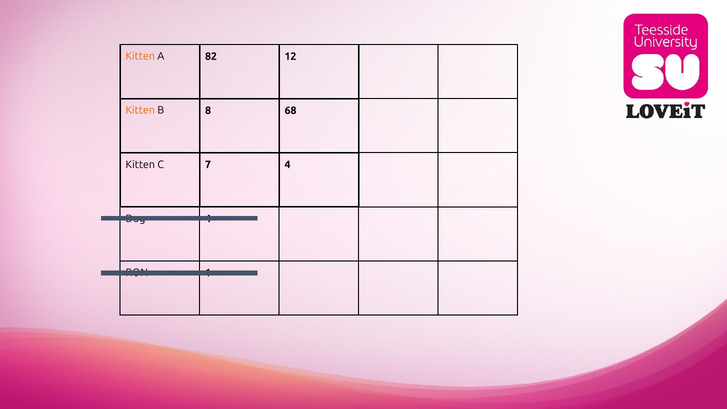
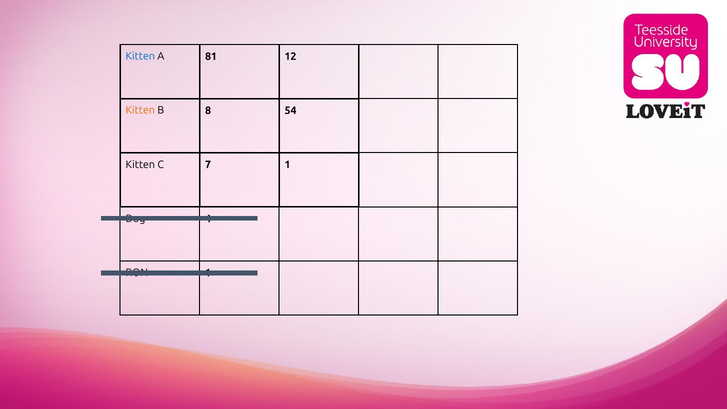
Kitten at (140, 56) colour: orange -> blue
82: 82 -> 81
68: 68 -> 54
7 4: 4 -> 1
